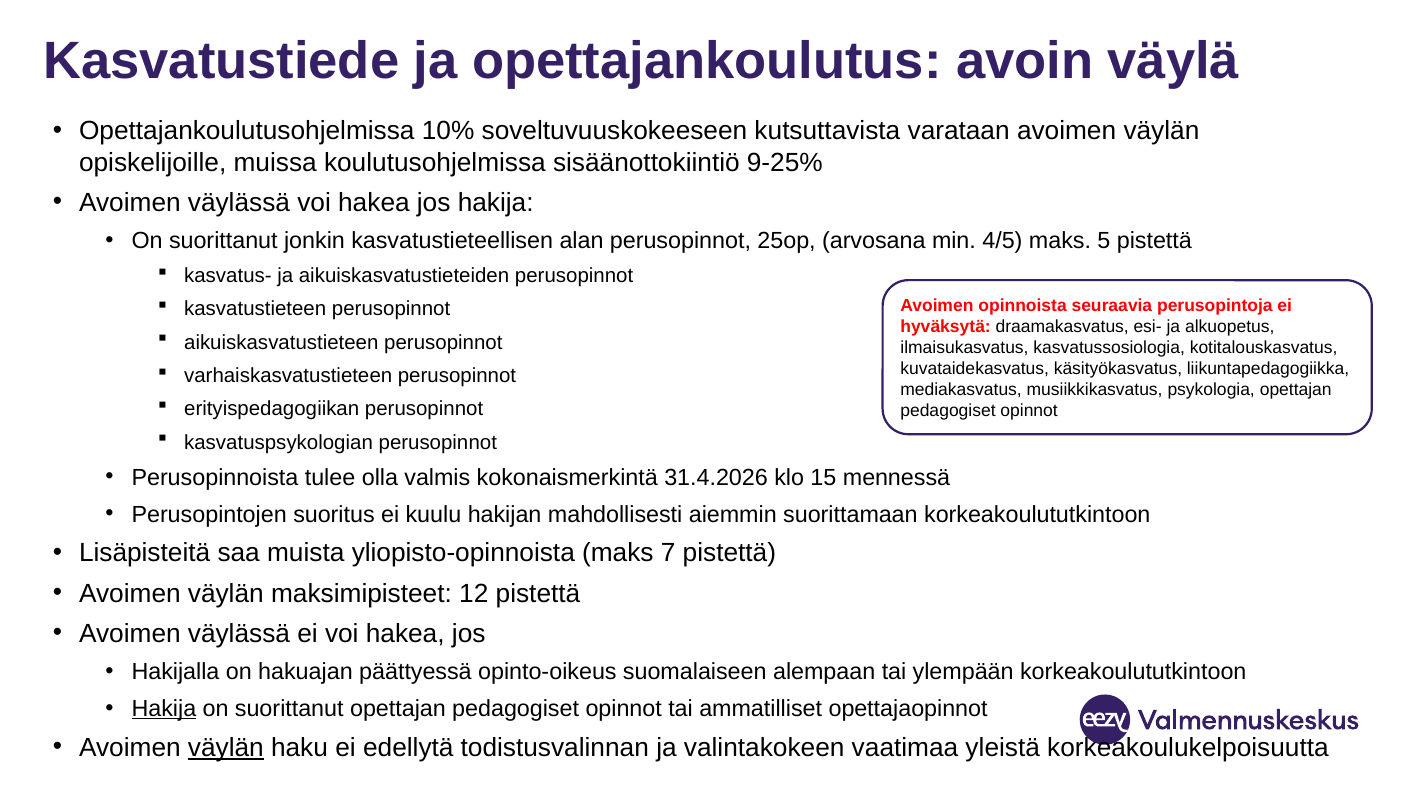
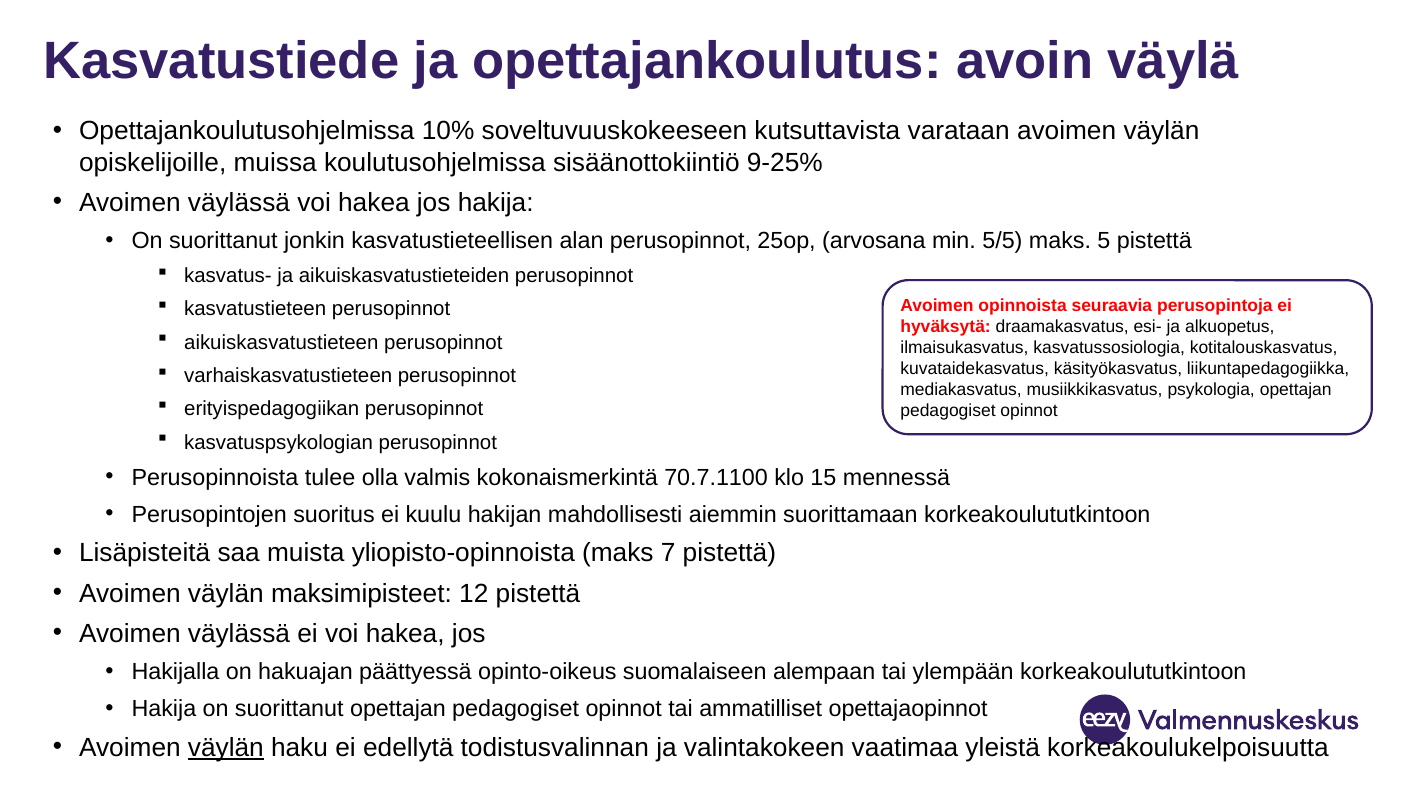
4/5: 4/5 -> 5/5
31.4.2026: 31.4.2026 -> 70.7.1100
Hakija at (164, 709) underline: present -> none
